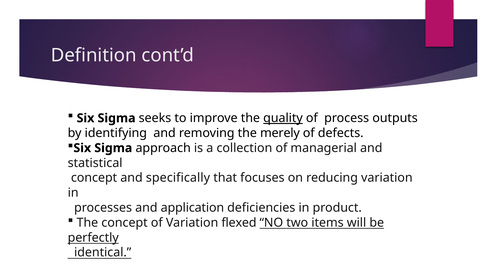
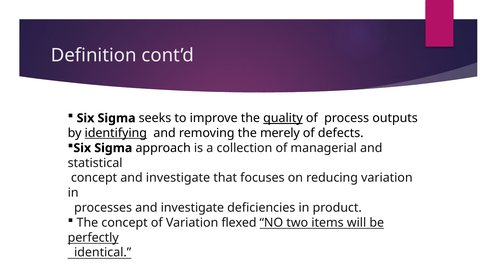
identifying underline: none -> present
concept and specifically: specifically -> investigate
processes and application: application -> investigate
